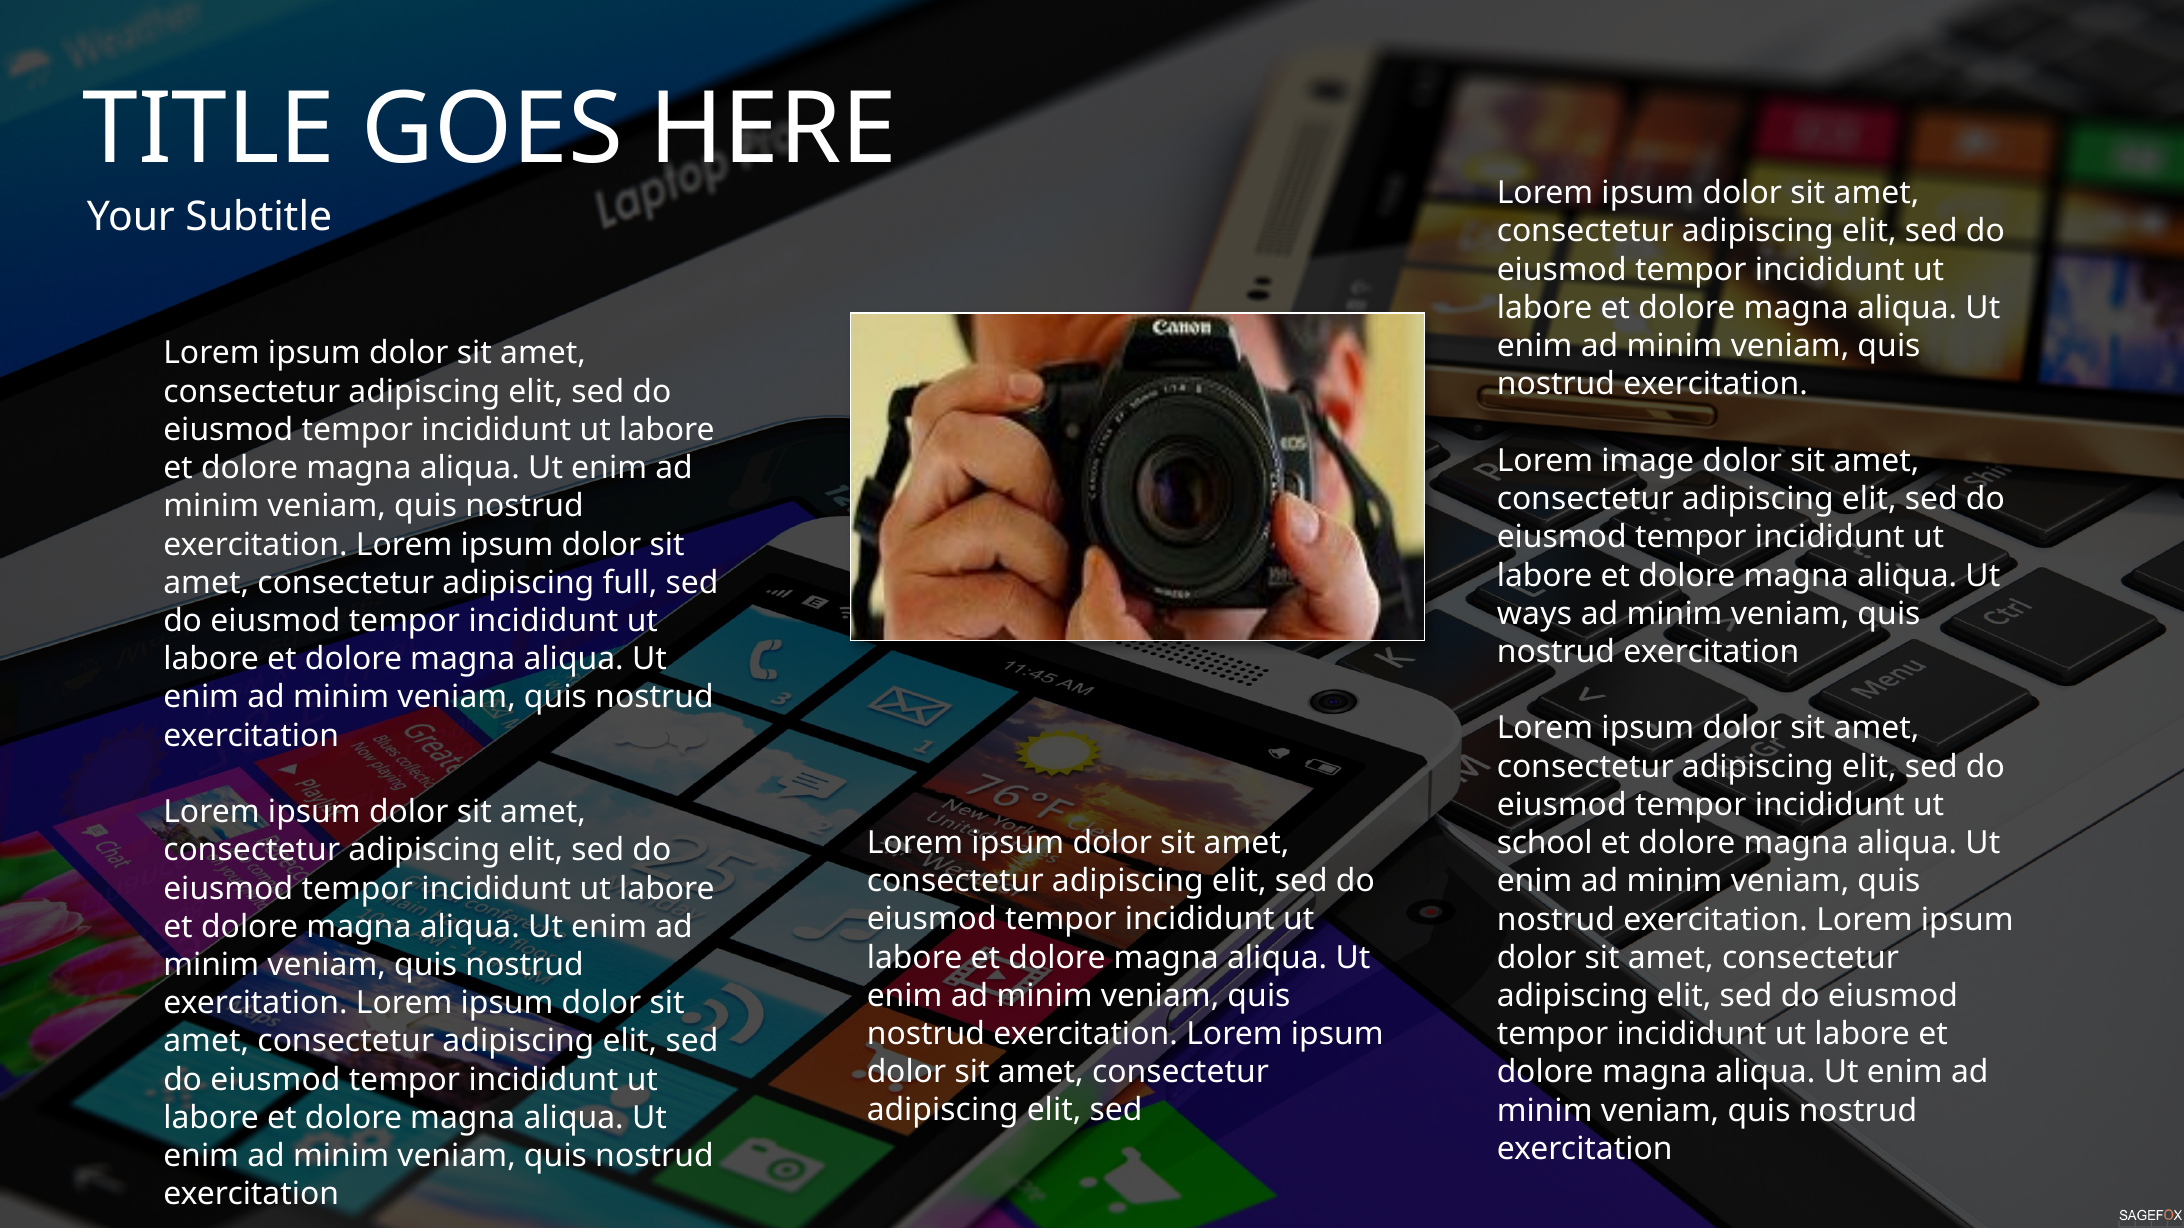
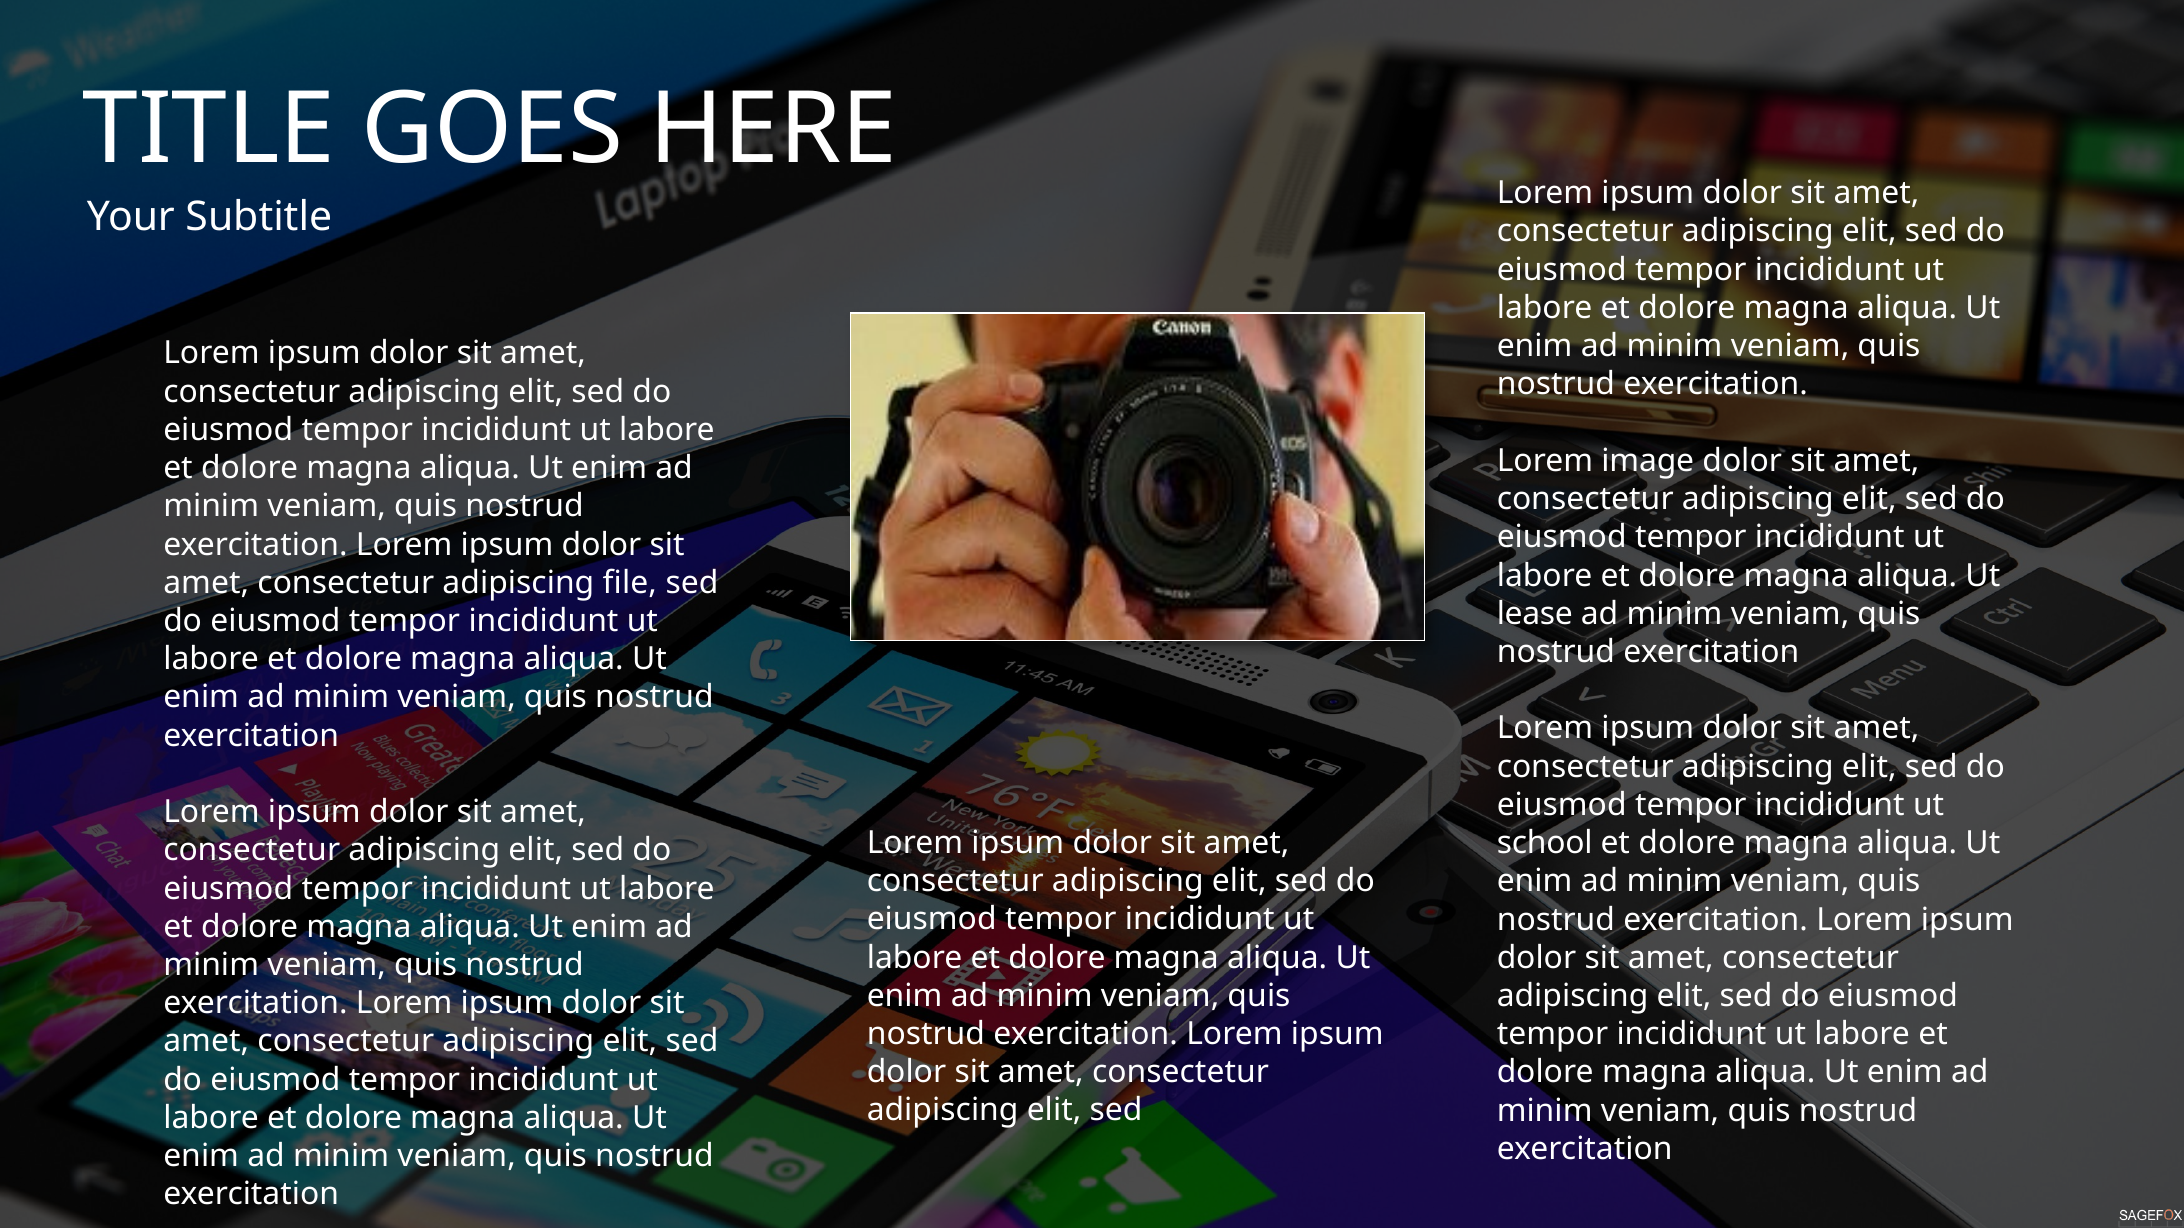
full: full -> file
ways: ways -> lease
